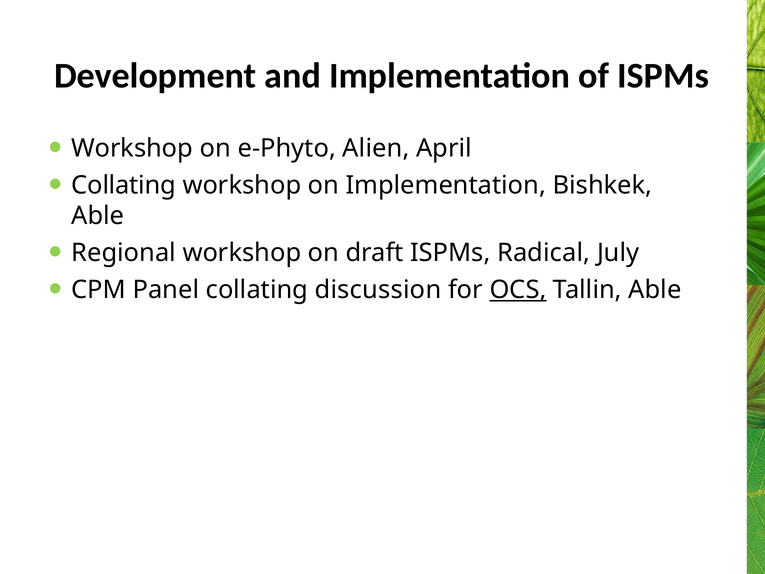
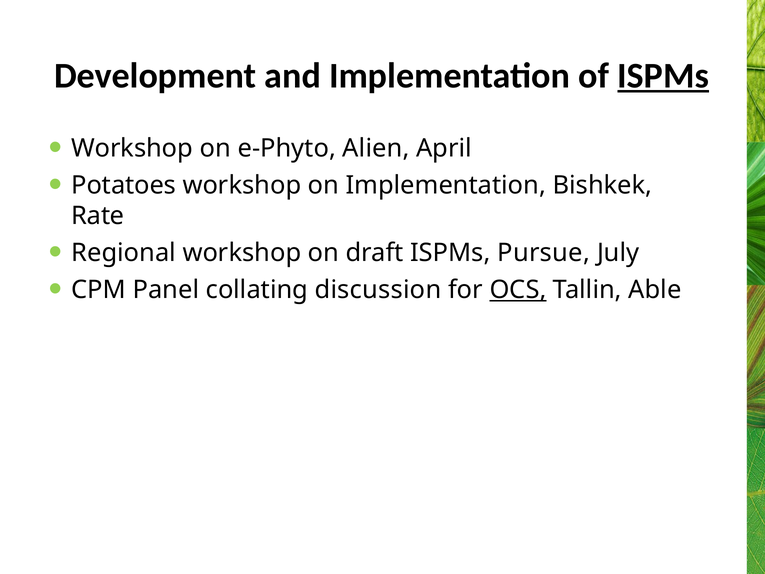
ISPMs at (663, 76) underline: none -> present
Collating at (124, 185): Collating -> Potatoes
Able at (98, 216): Able -> Rate
Radical: Radical -> Pursue
